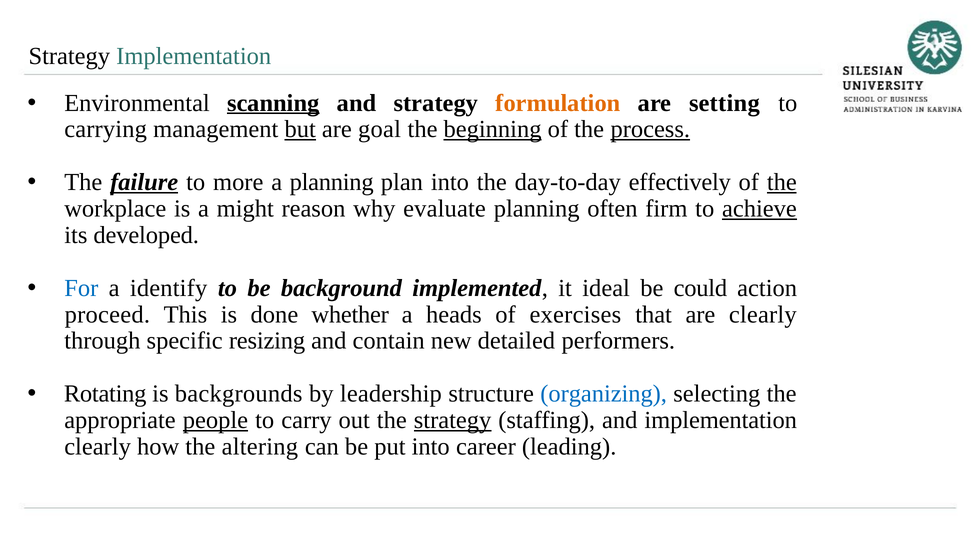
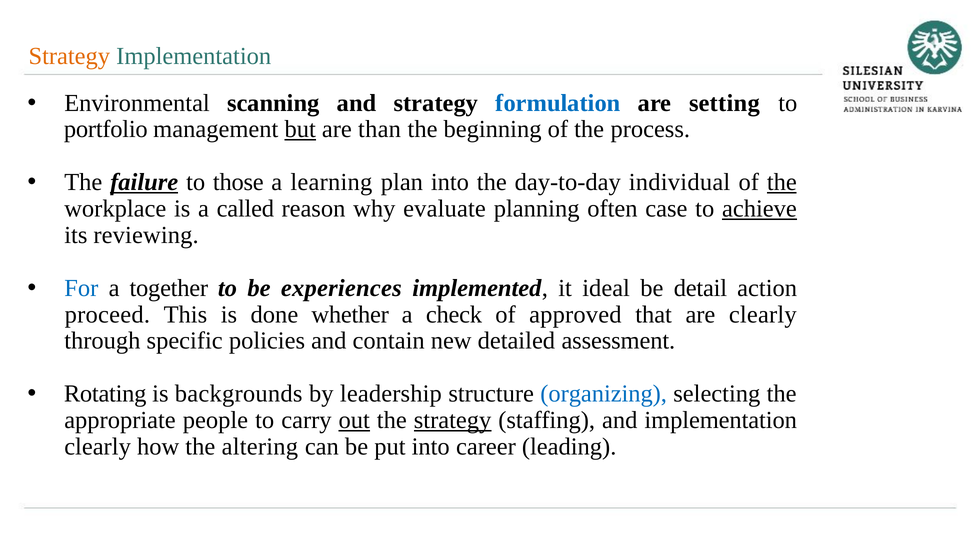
Strategy at (69, 56) colour: black -> orange
scanning underline: present -> none
formulation colour: orange -> blue
carrying: carrying -> portfolio
goal: goal -> than
beginning underline: present -> none
process underline: present -> none
more: more -> those
a planning: planning -> learning
effectively: effectively -> individual
might: might -> called
firm: firm -> case
developed: developed -> reviewing
identify: identify -> together
background: background -> experiences
could: could -> detail
heads: heads -> check
exercises: exercises -> approved
resizing: resizing -> policies
performers: performers -> assessment
people underline: present -> none
out underline: none -> present
